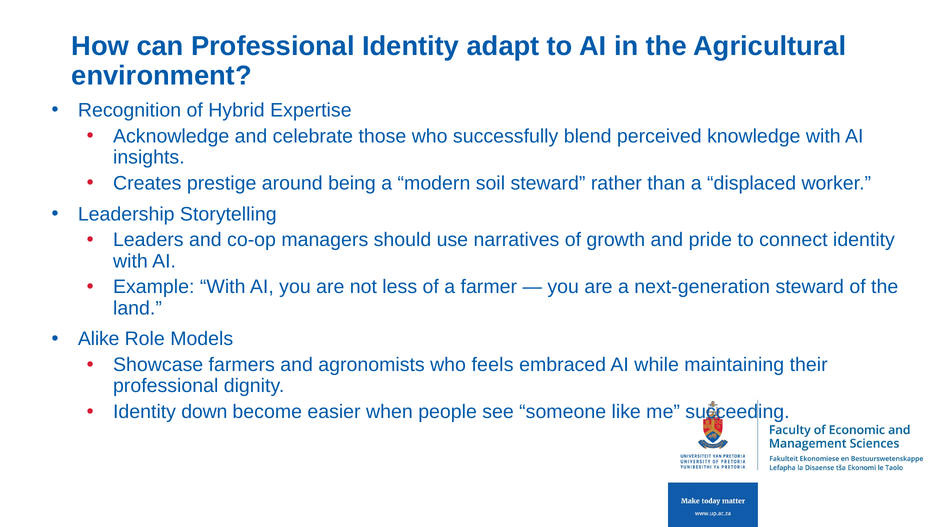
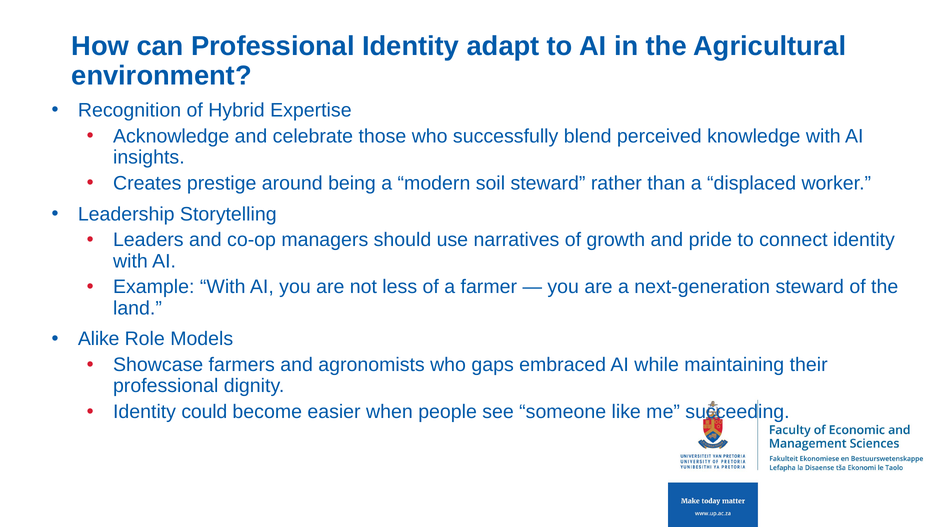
feels: feels -> gaps
down: down -> could
